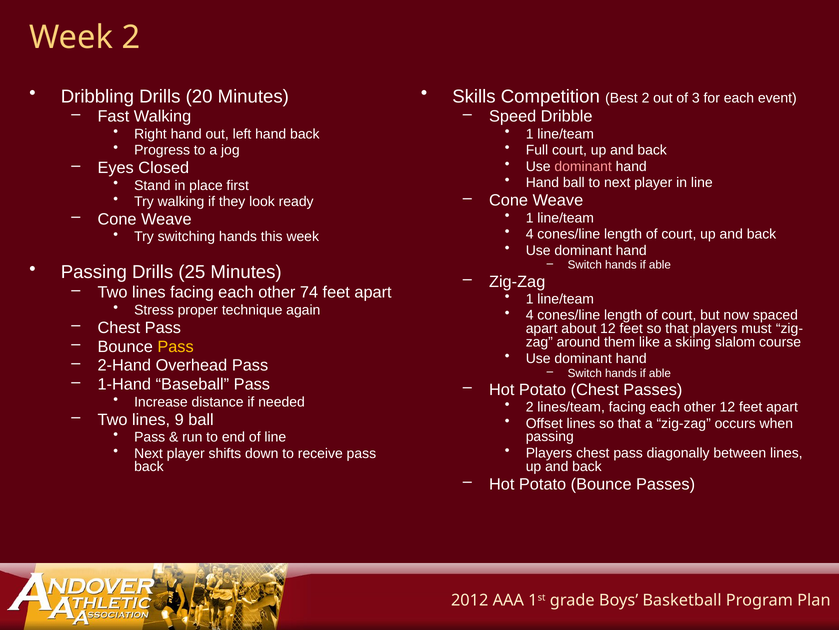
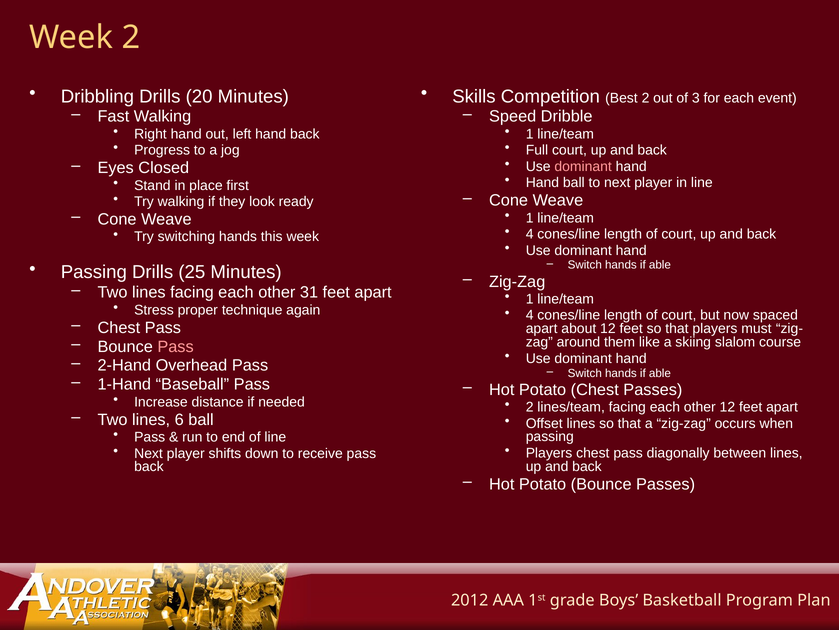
74: 74 -> 31
Pass at (176, 346) colour: yellow -> pink
9: 9 -> 6
